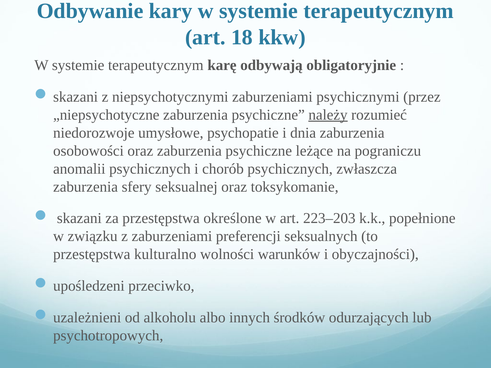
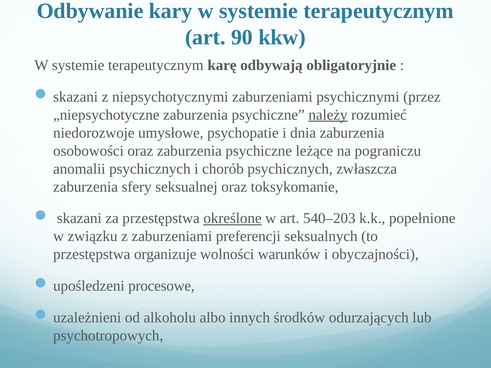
18: 18 -> 90
określone underline: none -> present
223–203: 223–203 -> 540–203
kulturalno: kulturalno -> organizuje
przeciwko: przeciwko -> procesowe
